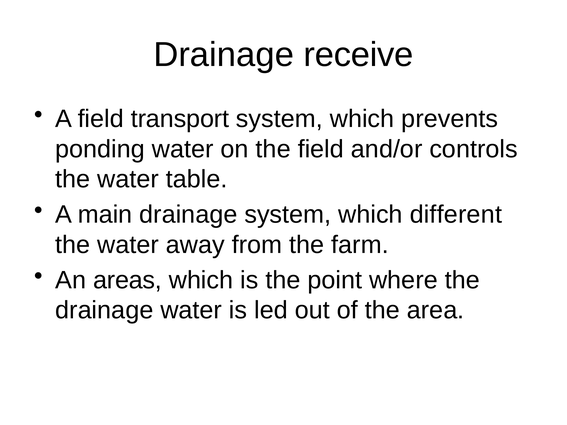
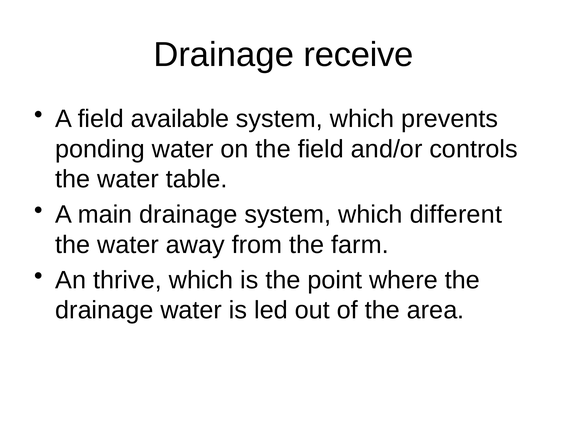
transport: transport -> available
areas: areas -> thrive
